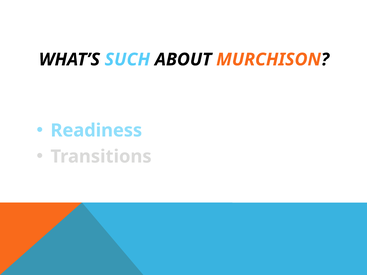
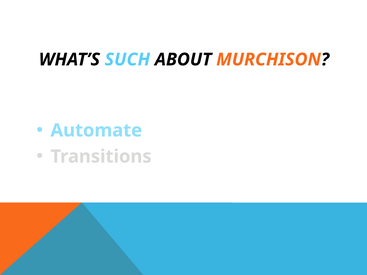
Readiness: Readiness -> Automate
